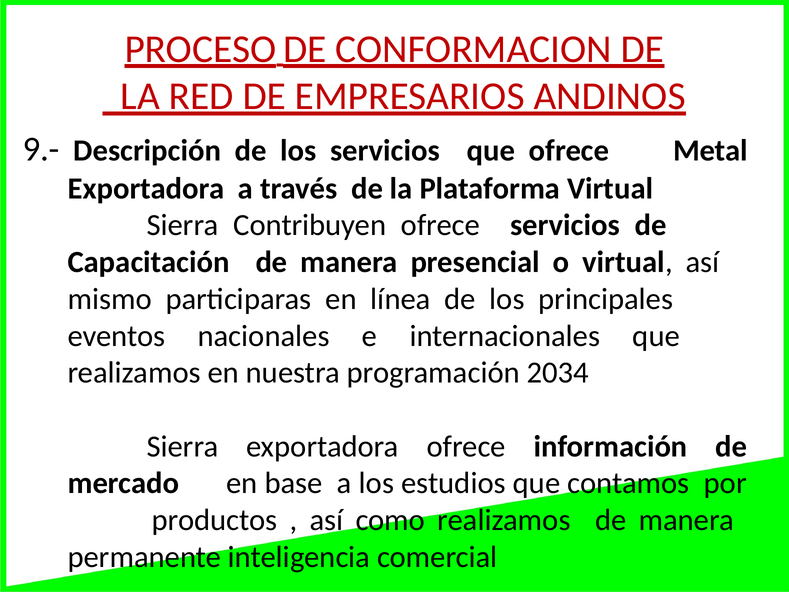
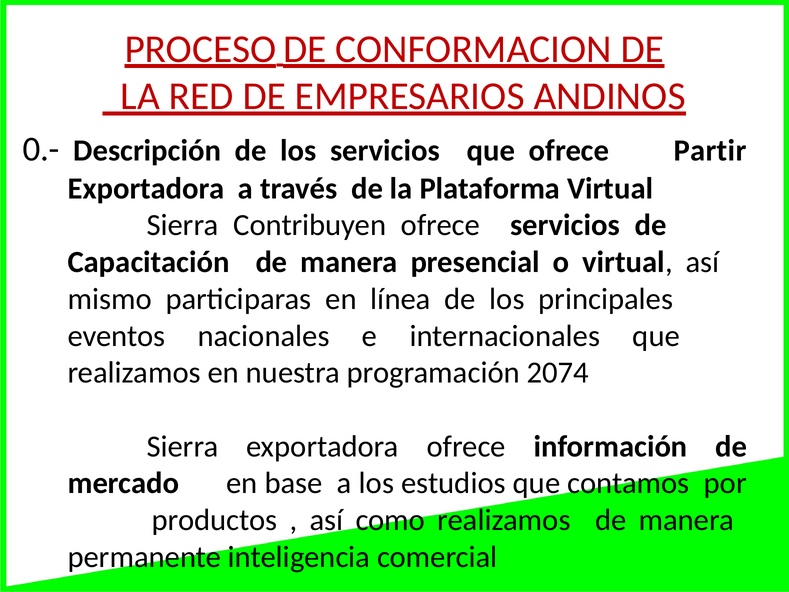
9.-: 9.- -> 0.-
Metal: Metal -> Partir
2034: 2034 -> 2074
